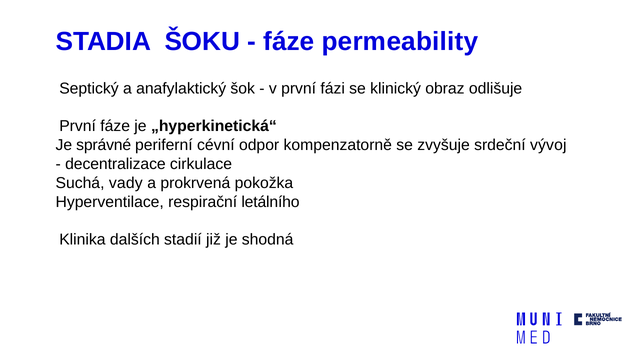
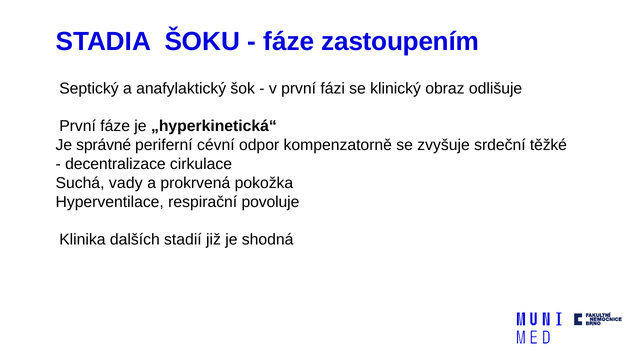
permeability: permeability -> zastoupením
vývoj: vývoj -> těžké
letálního: letálního -> povoluje
